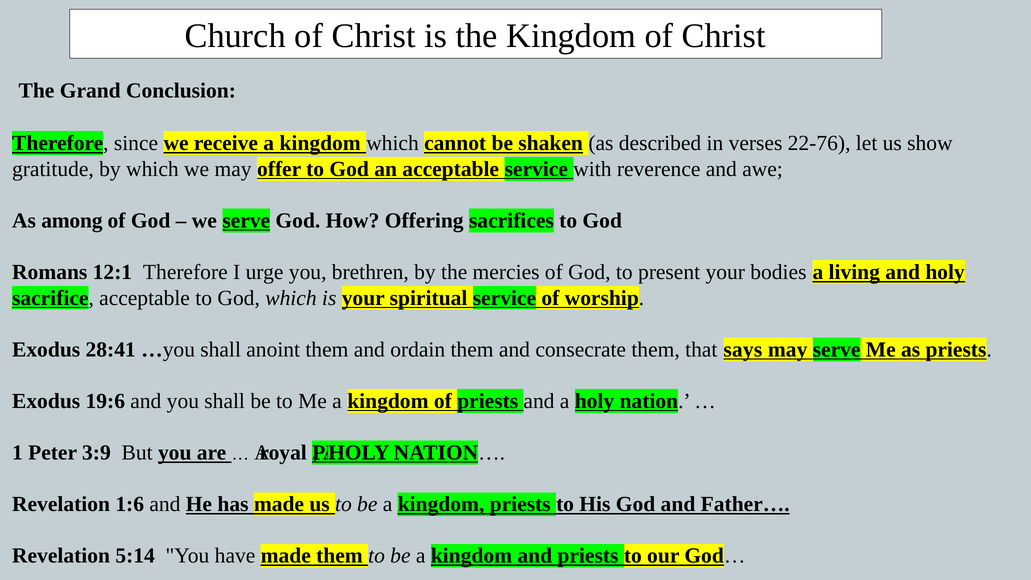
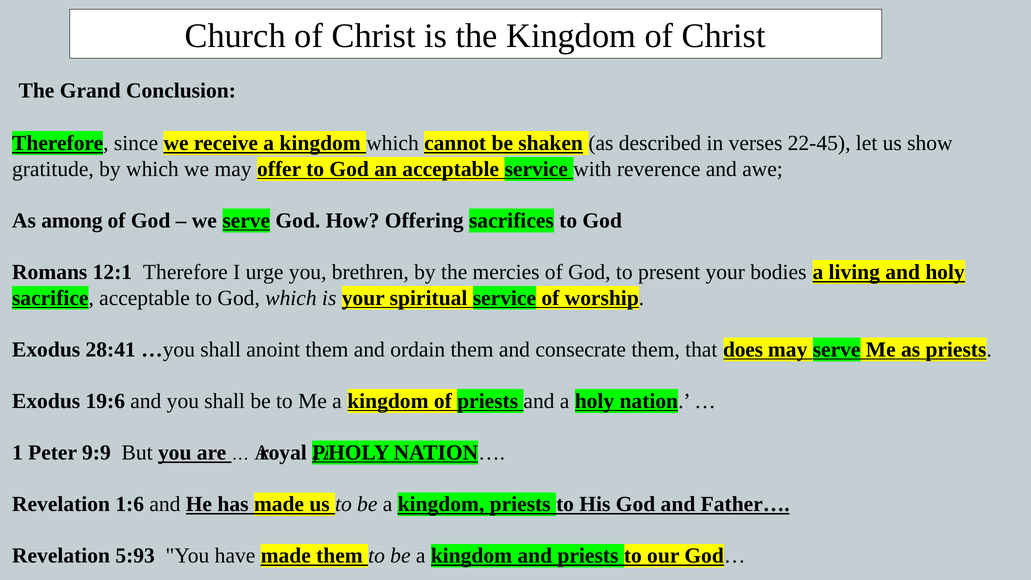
22-76: 22-76 -> 22-45
says: says -> does
3:9: 3:9 -> 9:9
5:14: 5:14 -> 5:93
